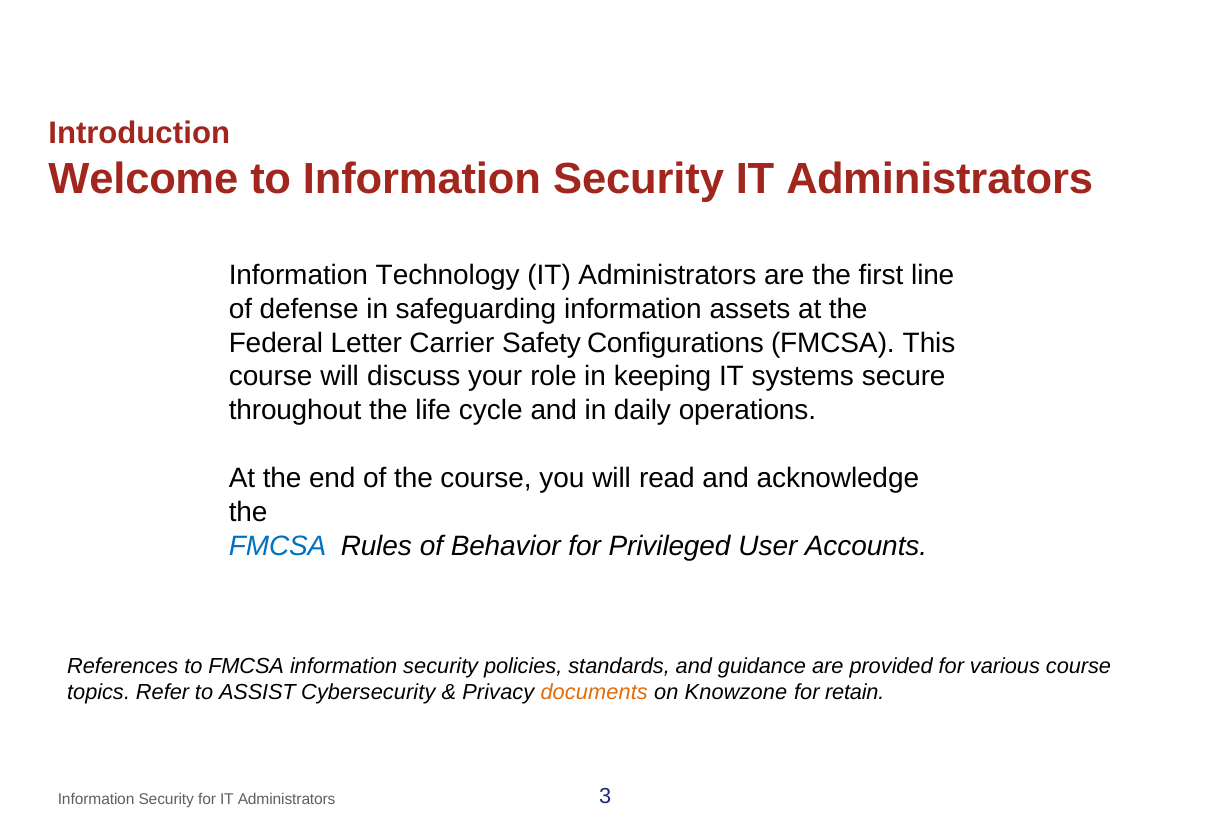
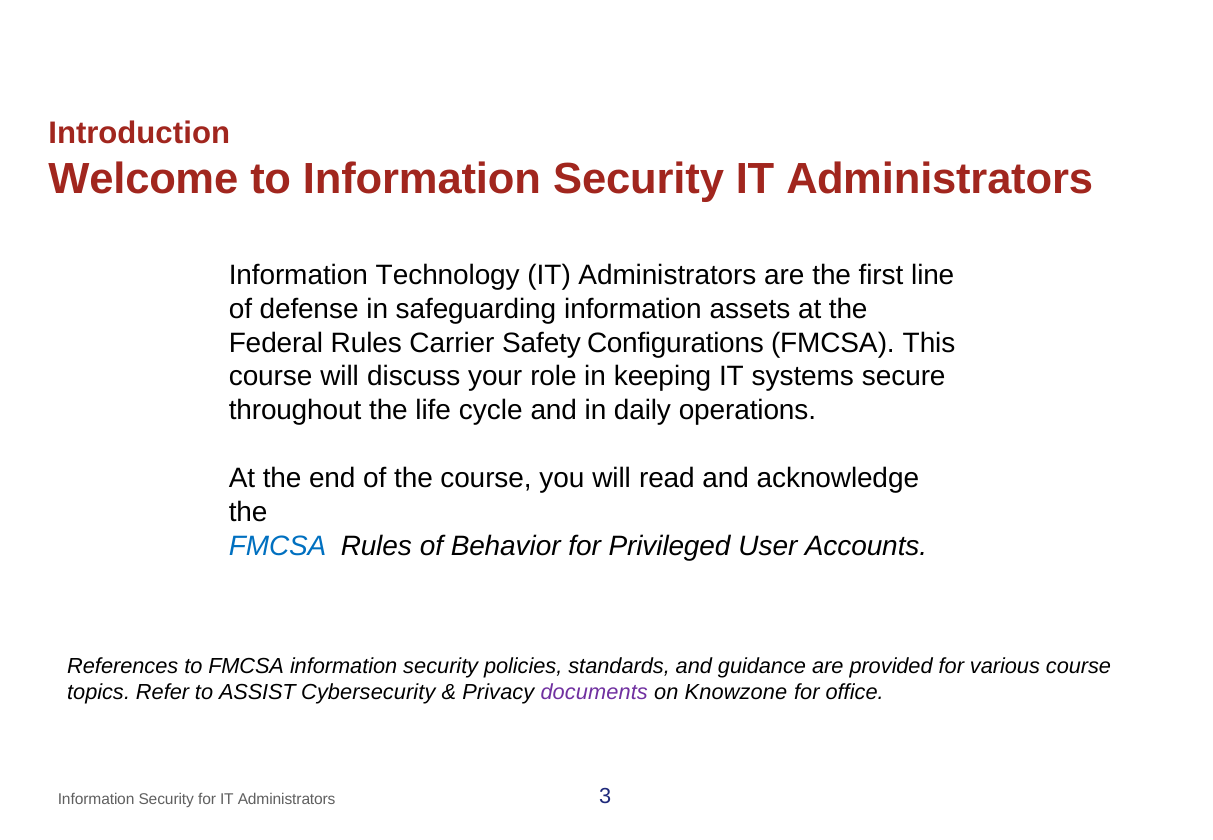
Federal Letter: Letter -> Rules
documents colour: orange -> purple
retain: retain -> office
